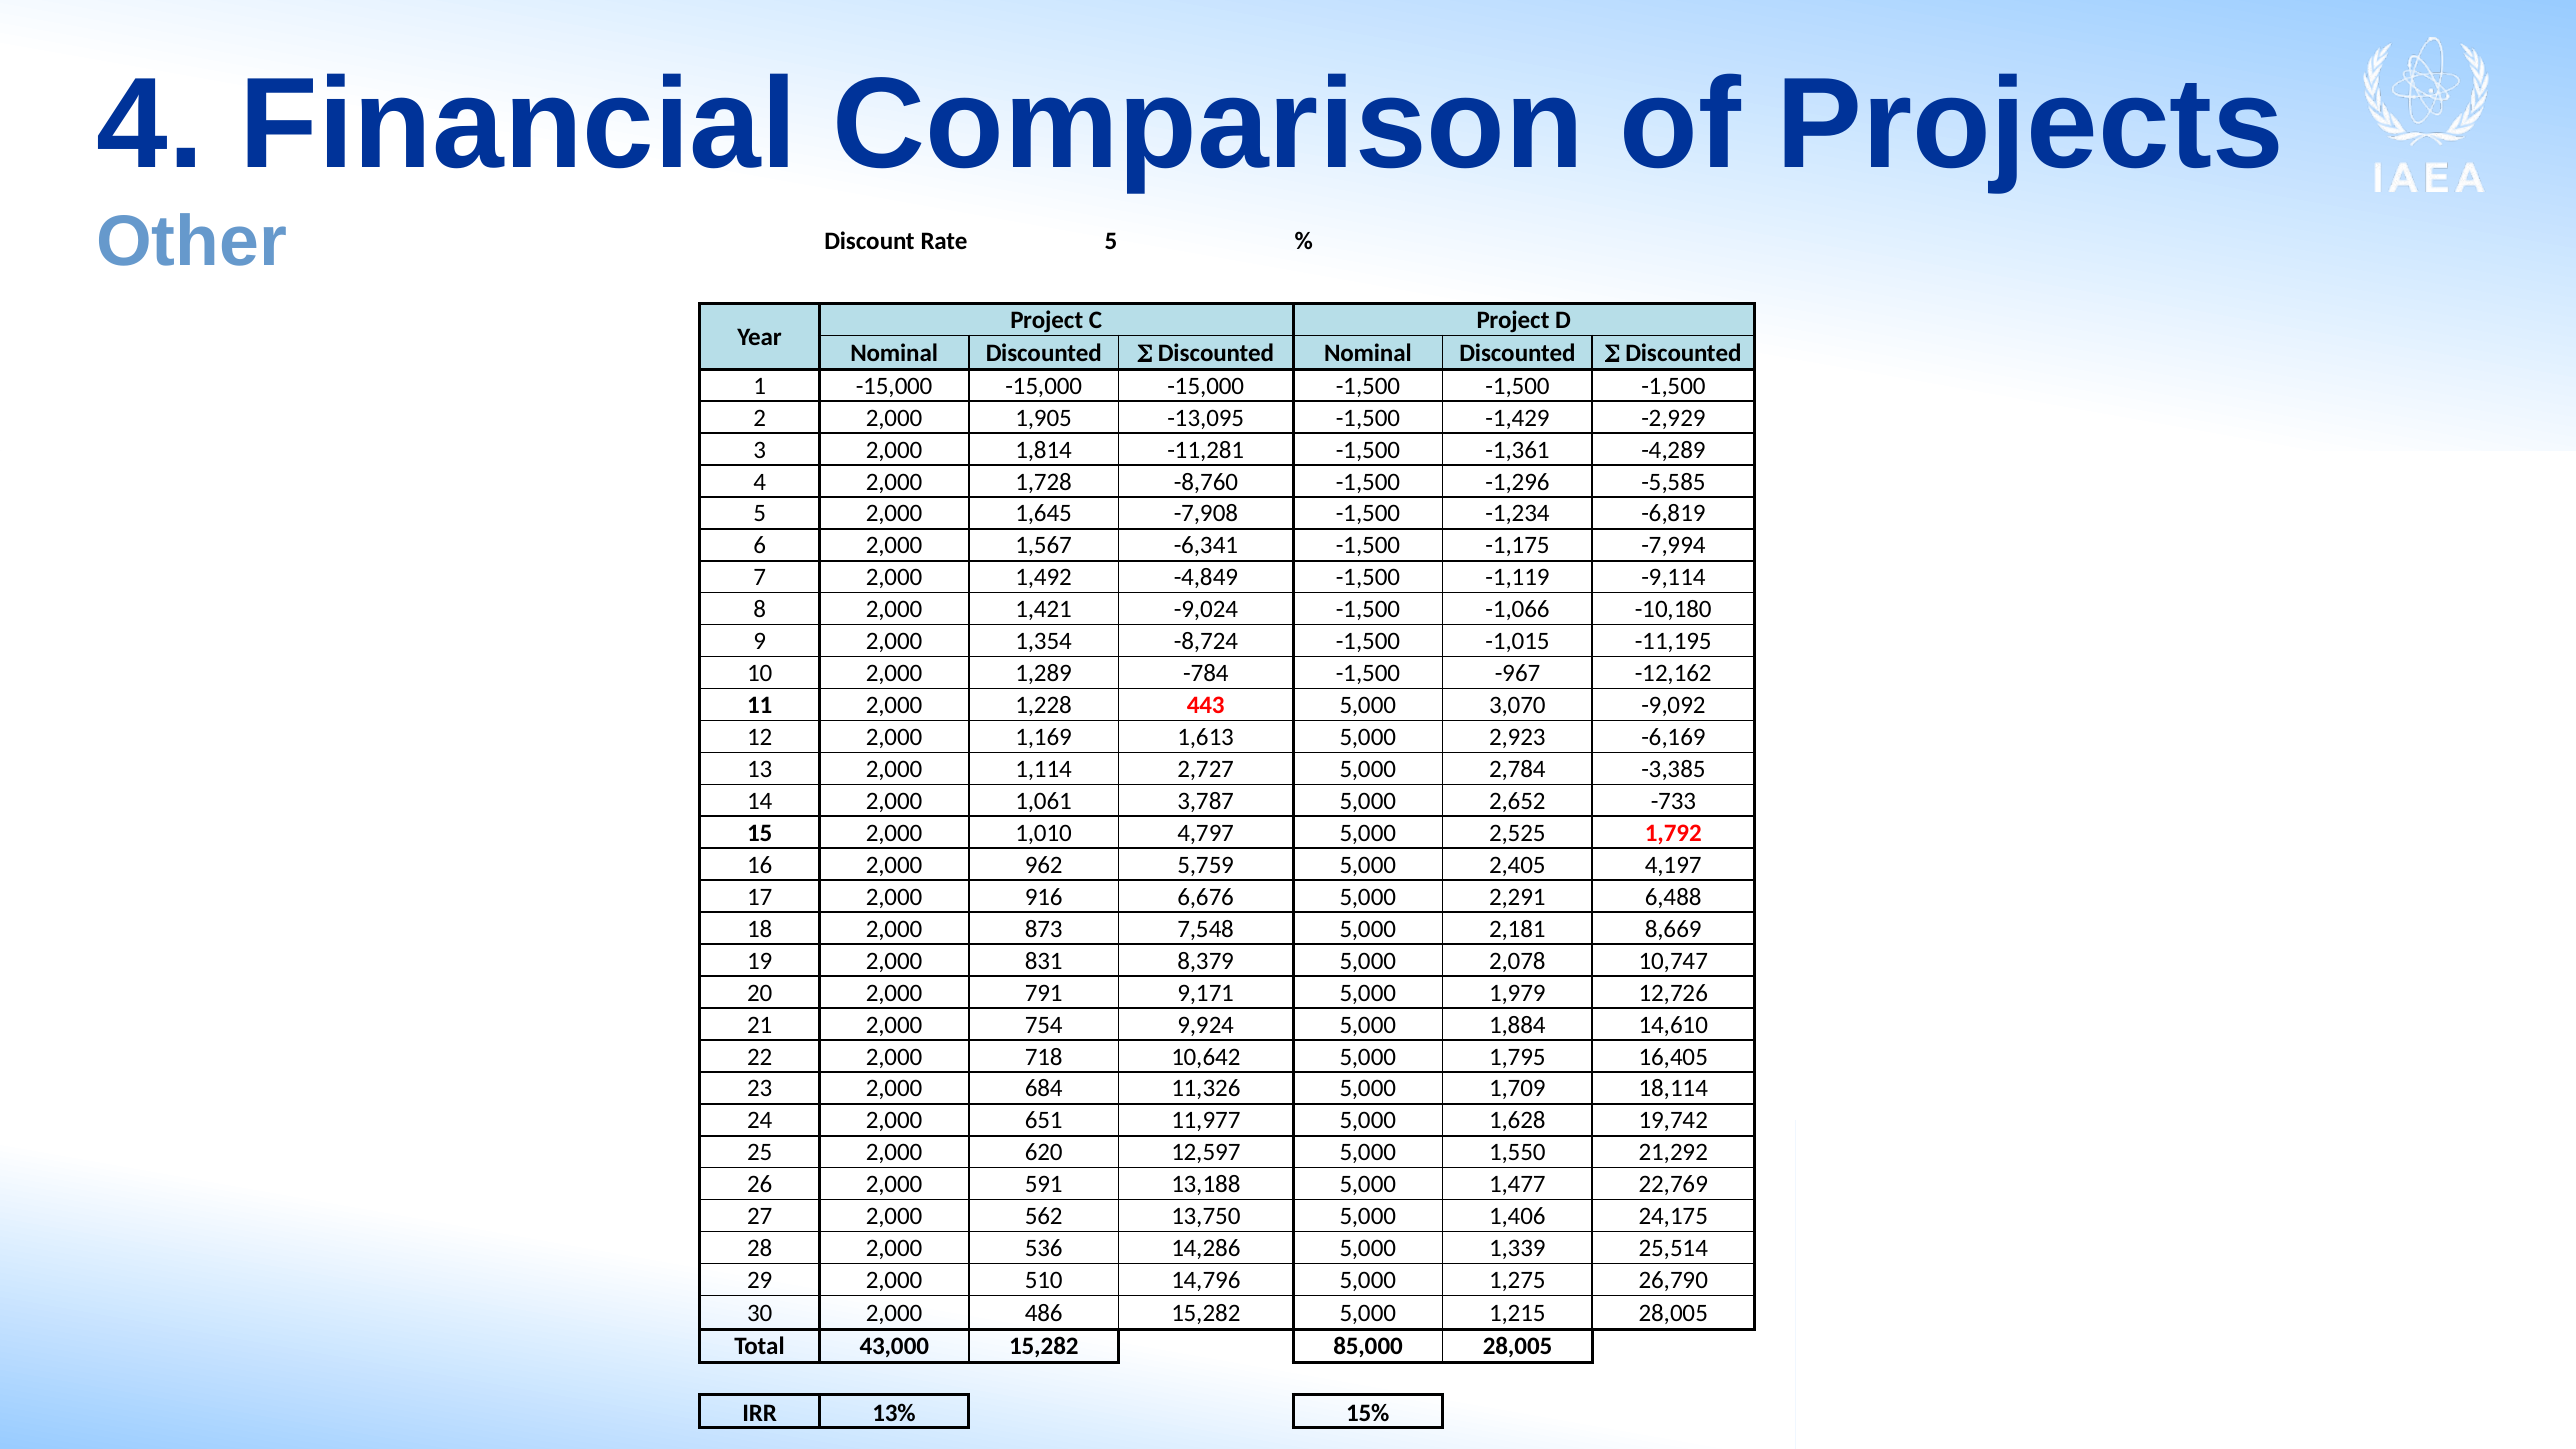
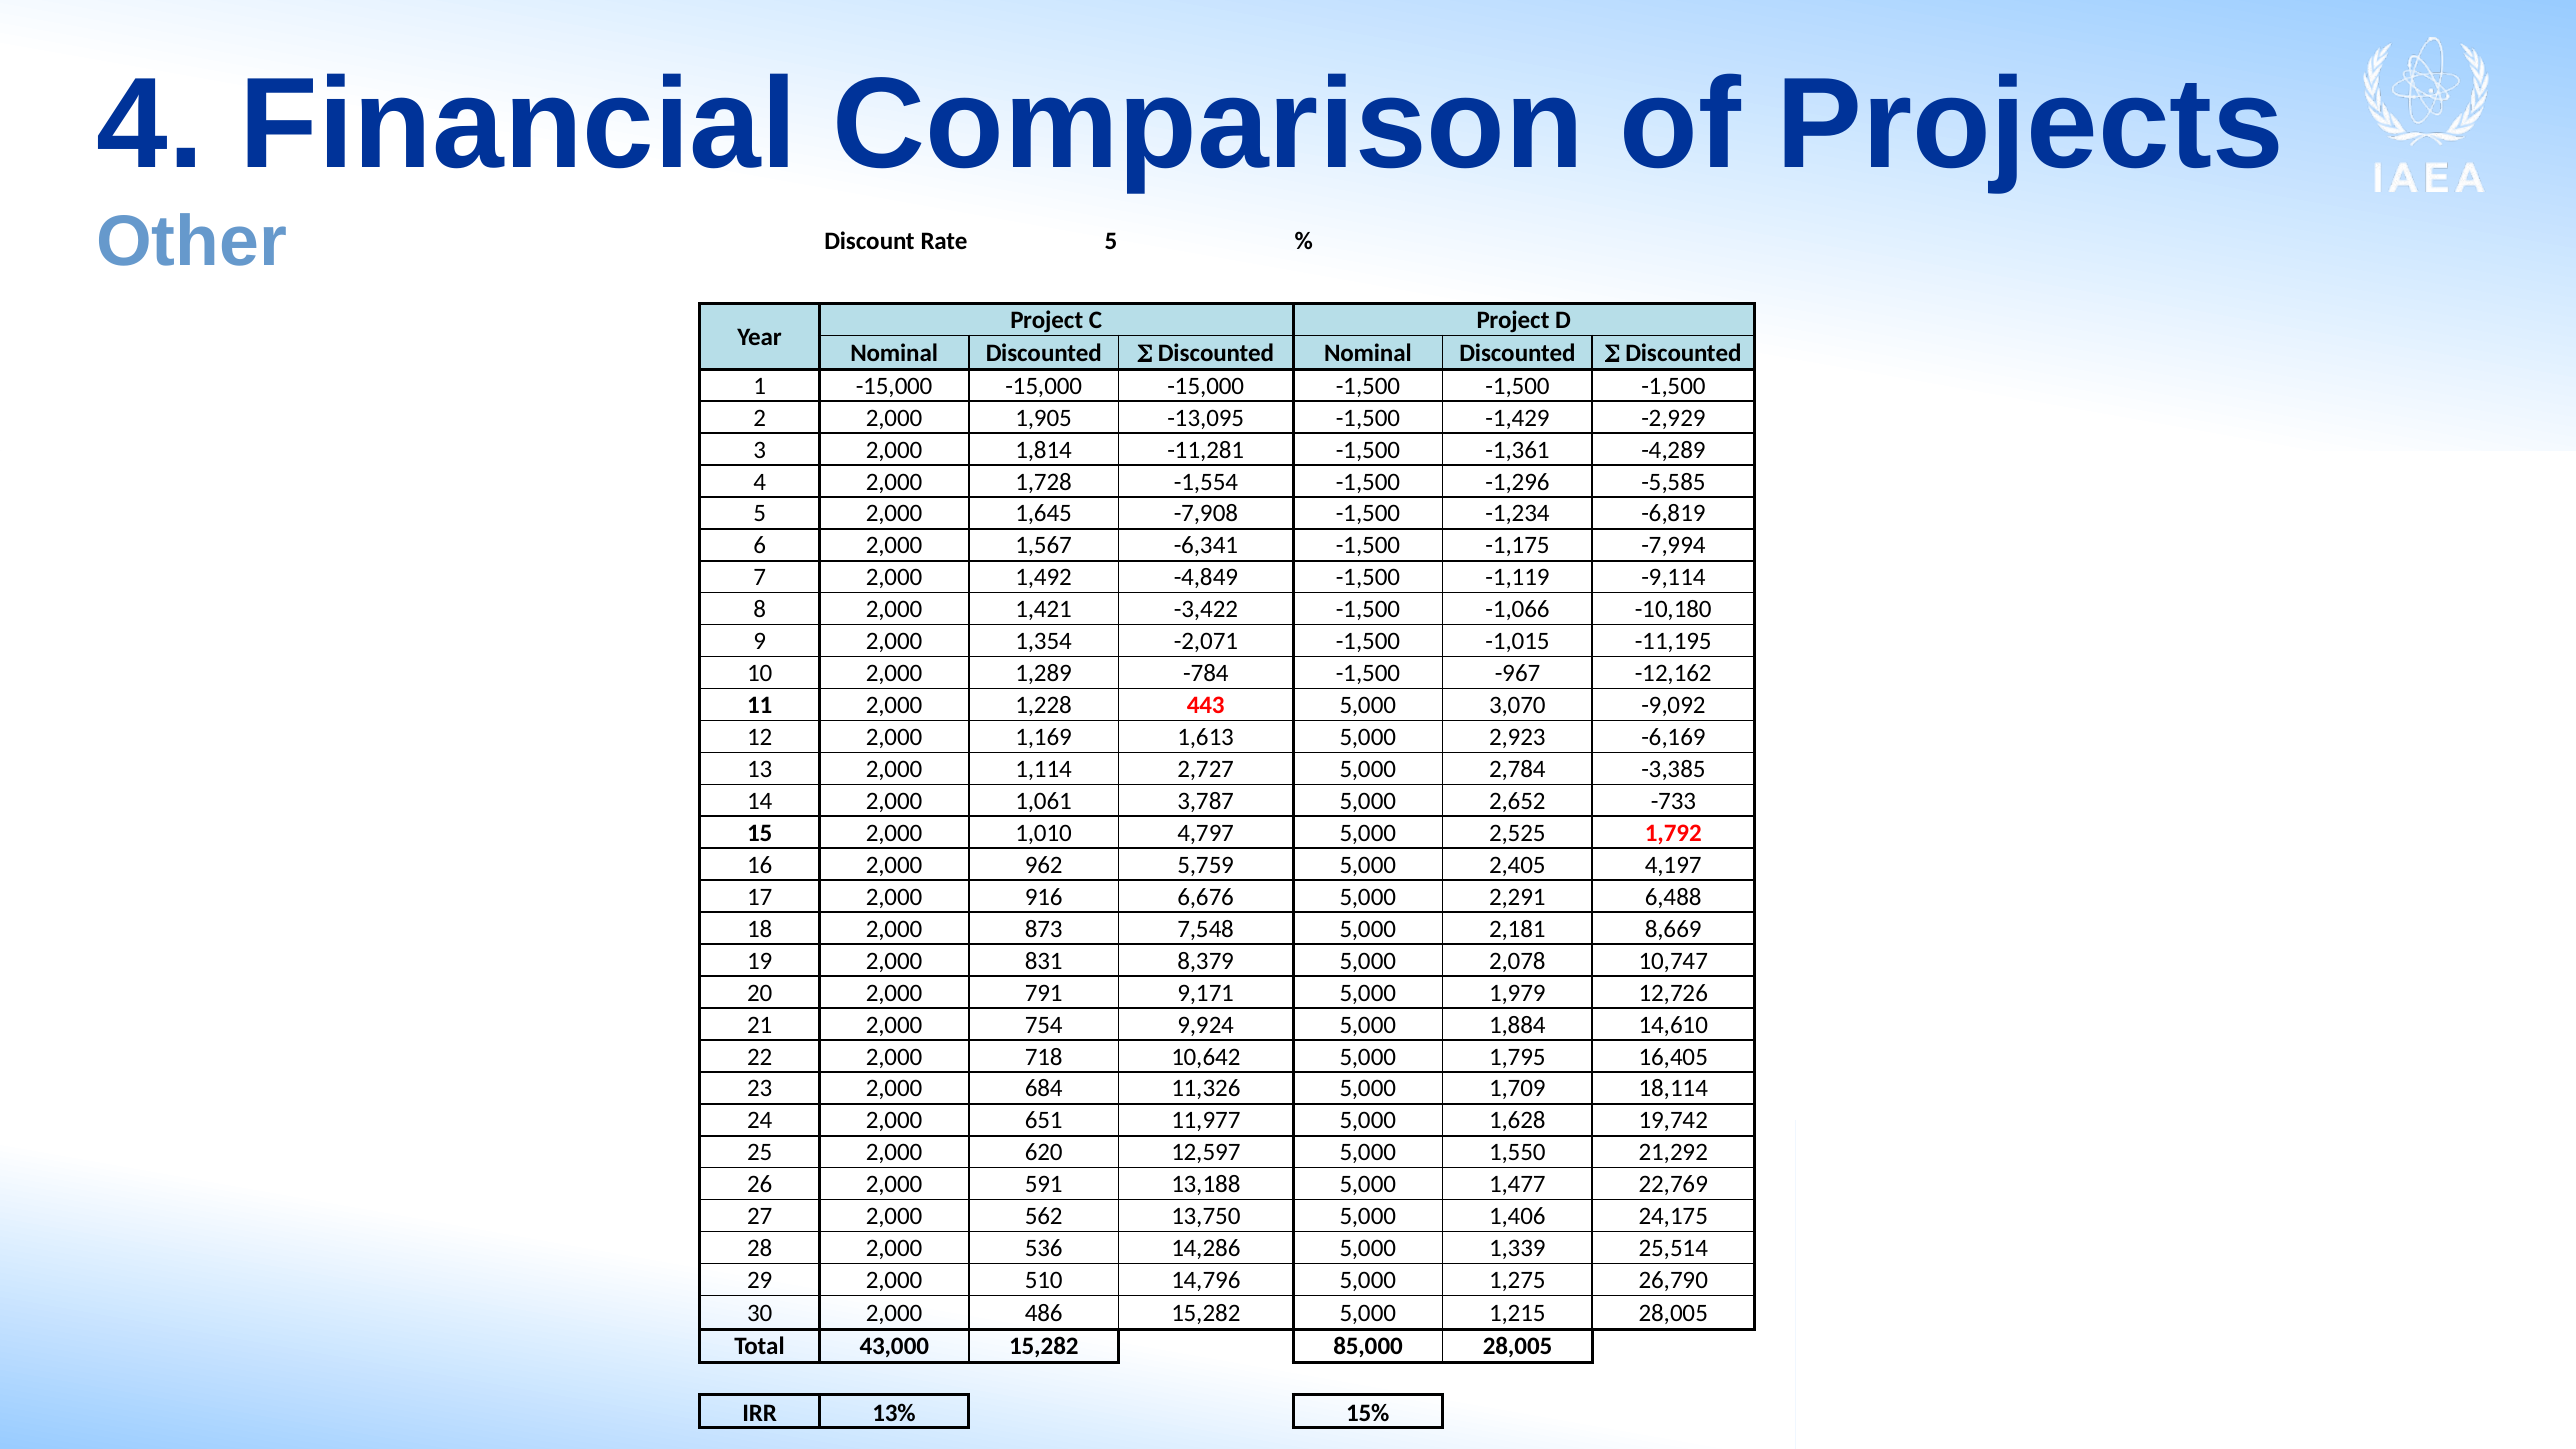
-8,760: -8,760 -> -1,554
-9,024: -9,024 -> -3,422
-8,724: -8,724 -> -2,071
